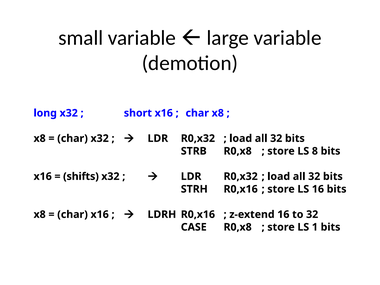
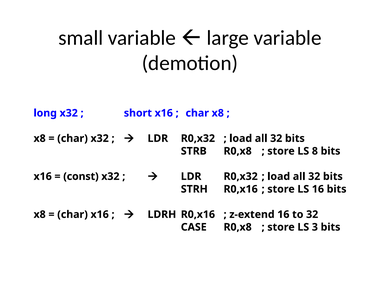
shifts: shifts -> const
1: 1 -> 3
